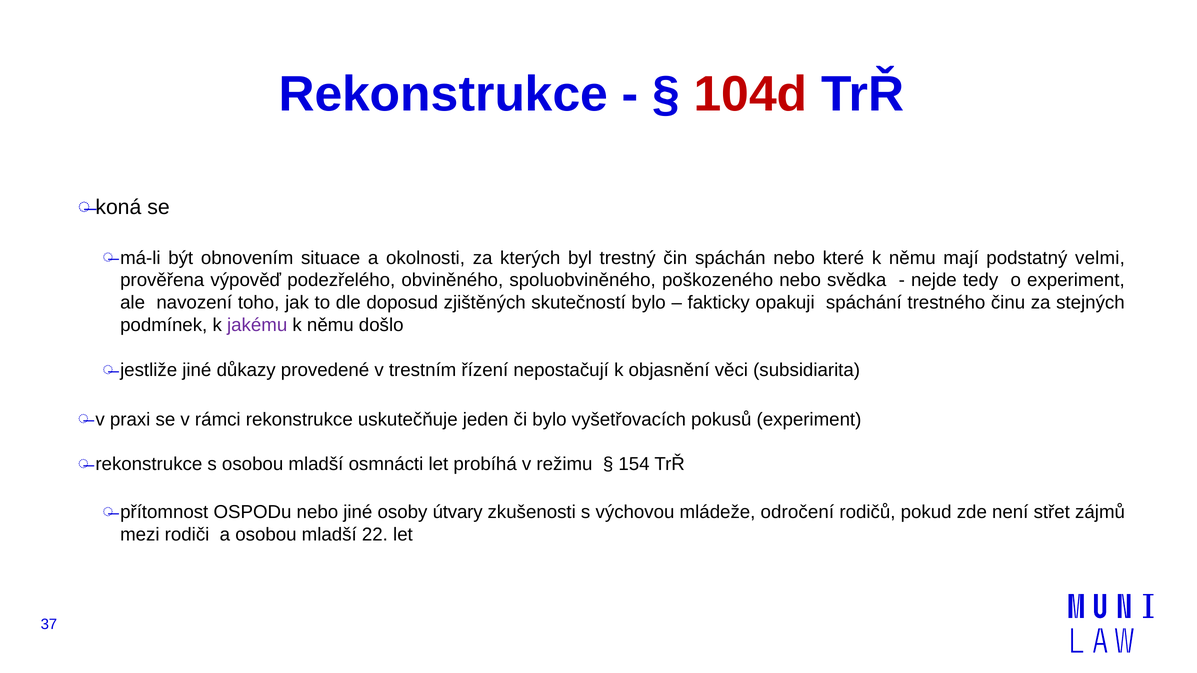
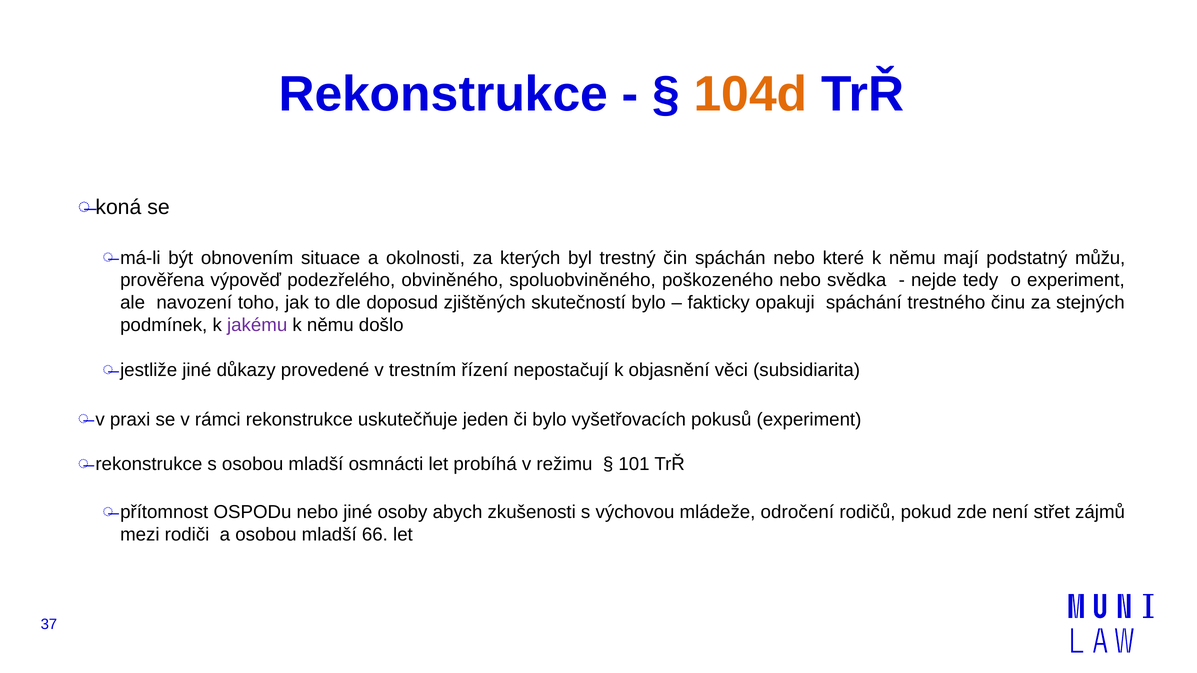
104d colour: red -> orange
velmi: velmi -> můžu
154: 154 -> 101
útvary: útvary -> abych
22: 22 -> 66
